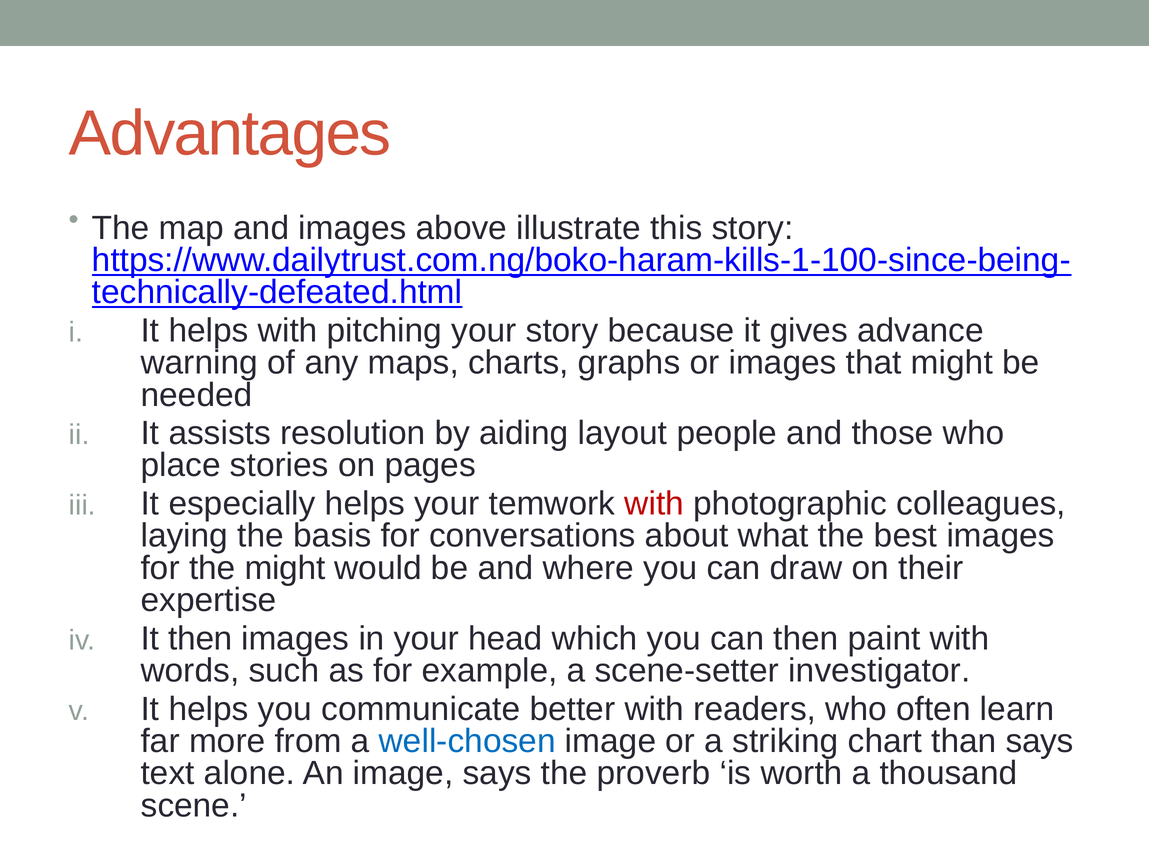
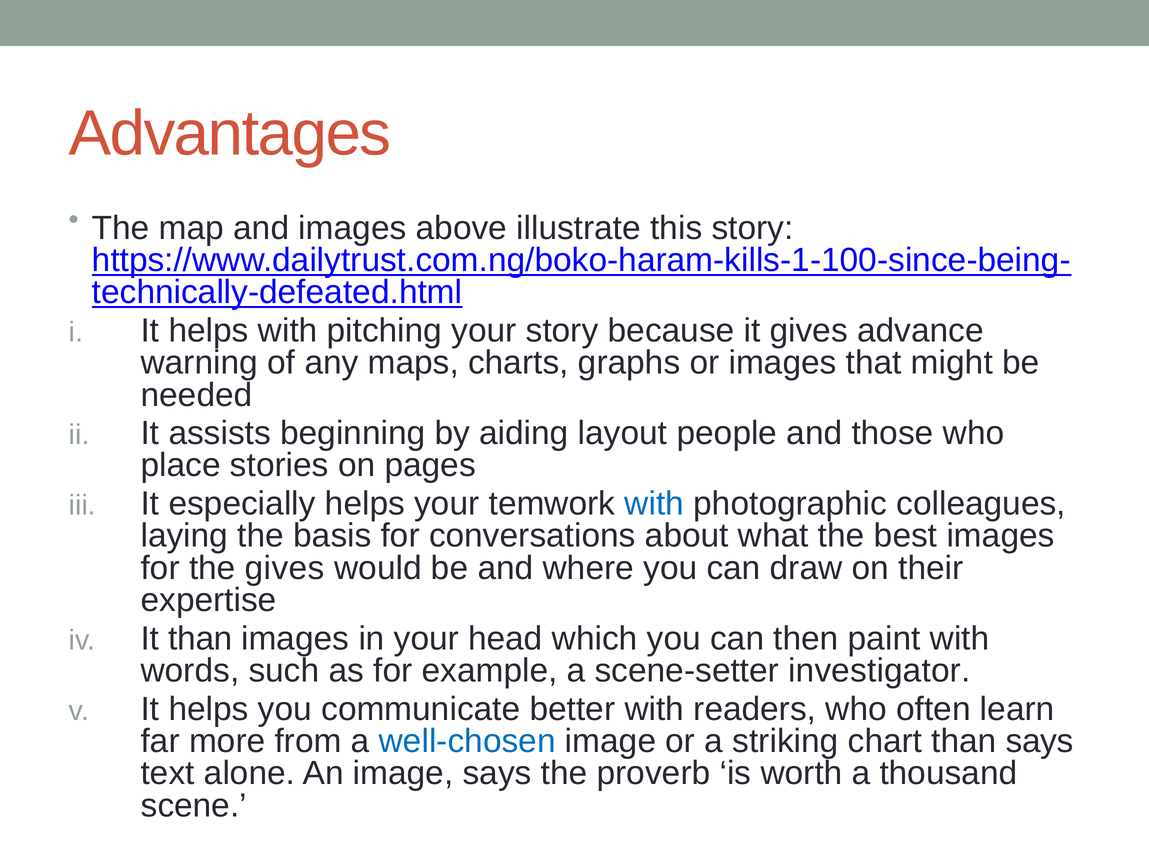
resolution: resolution -> beginning
with at (654, 504) colour: red -> blue
the might: might -> gives
It then: then -> than
